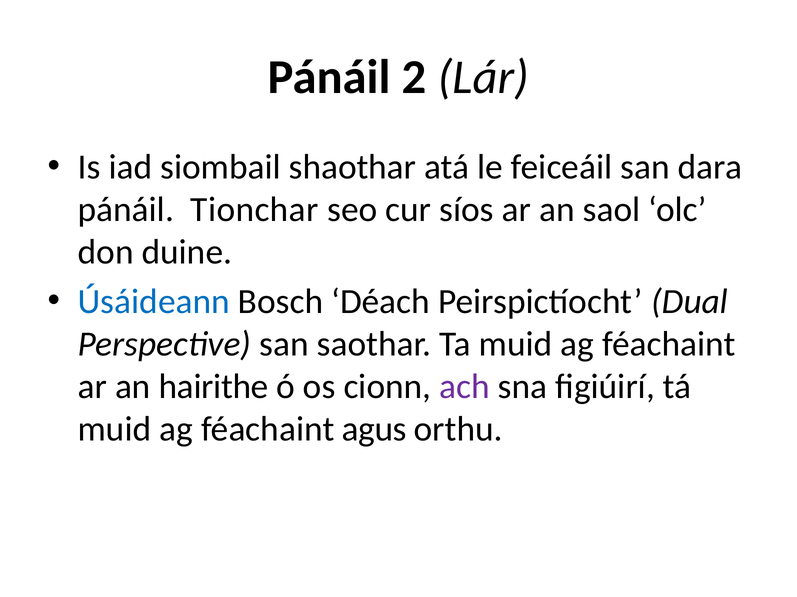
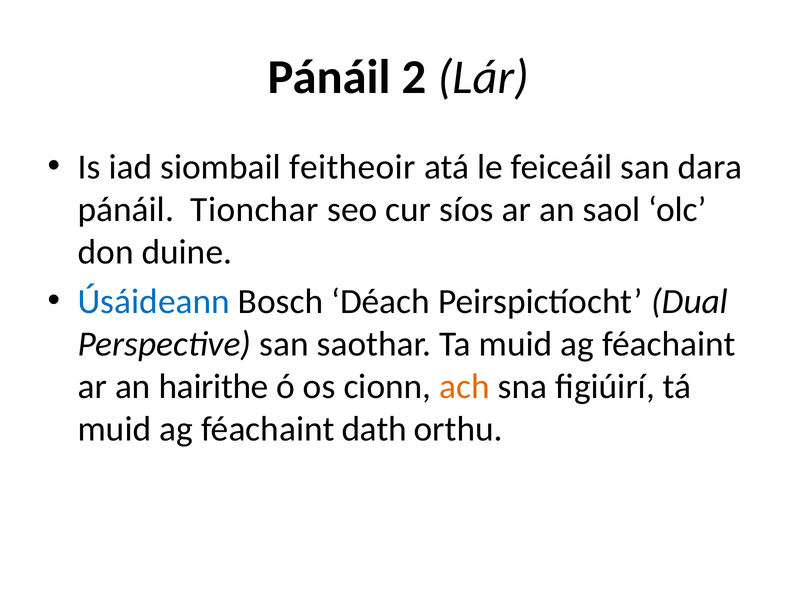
shaothar: shaothar -> feitheoir
ach colour: purple -> orange
agus: agus -> dath
